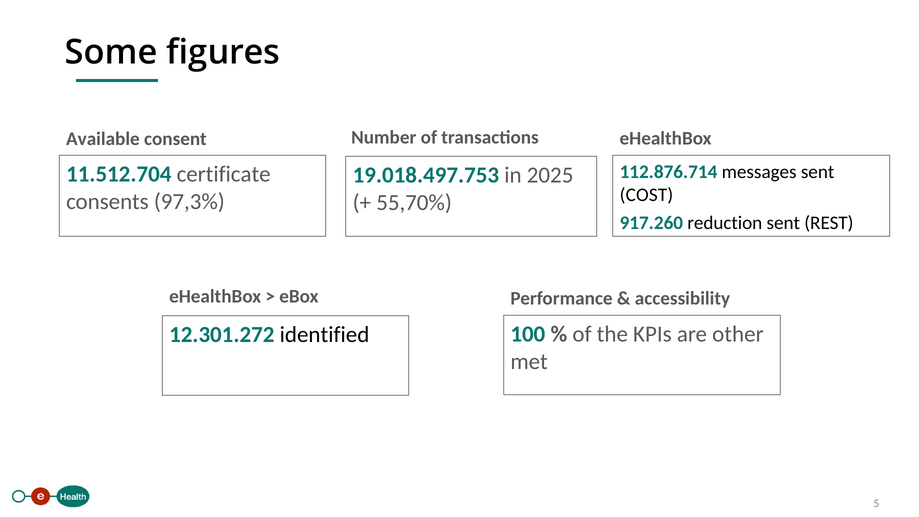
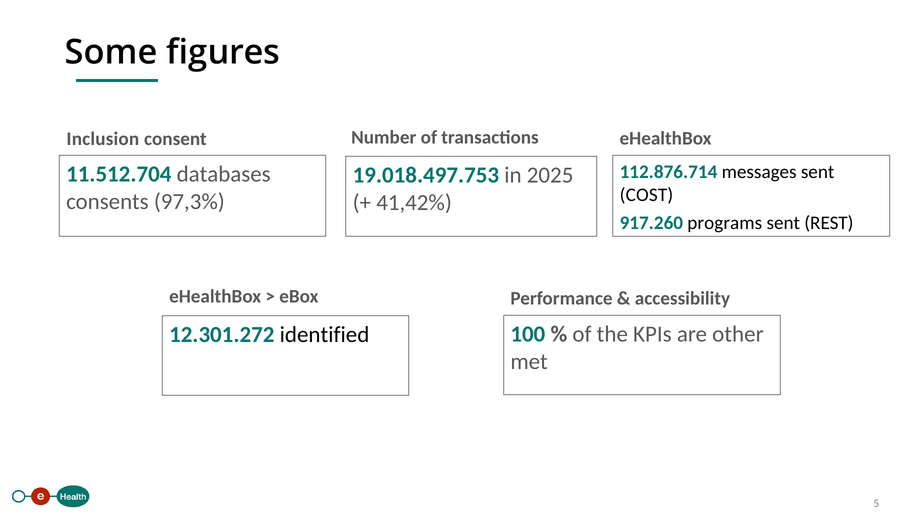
Available: Available -> Inclusion
certificate: certificate -> databases
55,70%: 55,70% -> 41,42%
reduction: reduction -> programs
